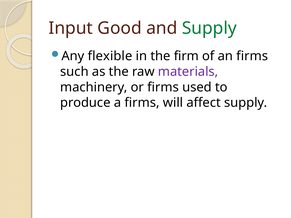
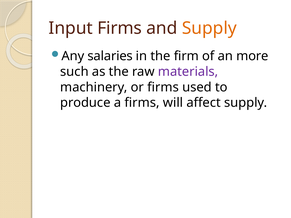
Input Good: Good -> Firms
Supply at (209, 28) colour: green -> orange
flexible: flexible -> salaries
an firms: firms -> more
